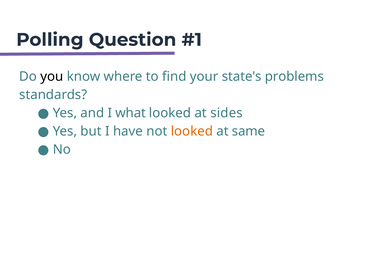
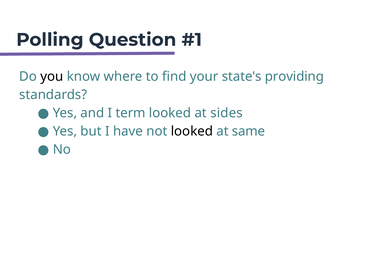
problems: problems -> providing
what: what -> term
looked at (192, 131) colour: orange -> black
